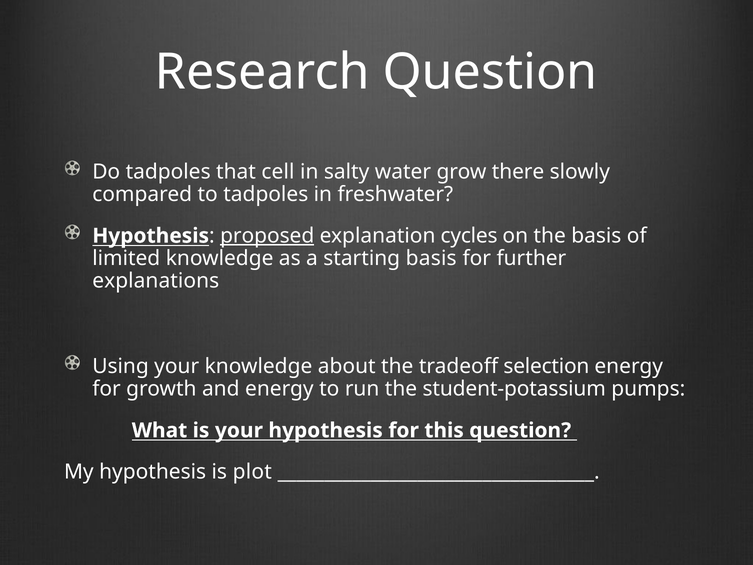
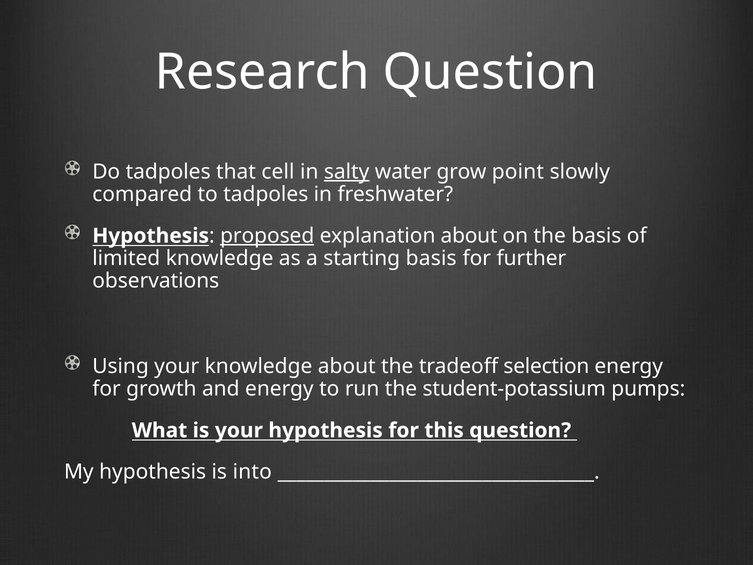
salty underline: none -> present
there: there -> point
explanation cycles: cycles -> about
explanations: explanations -> observations
plot: plot -> into
